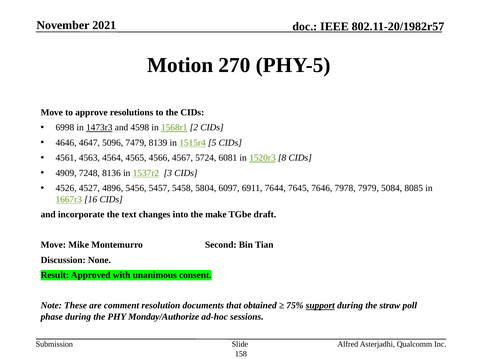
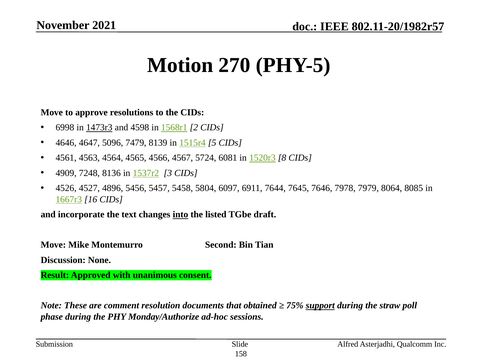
5084: 5084 -> 8064
into underline: none -> present
make: make -> listed
